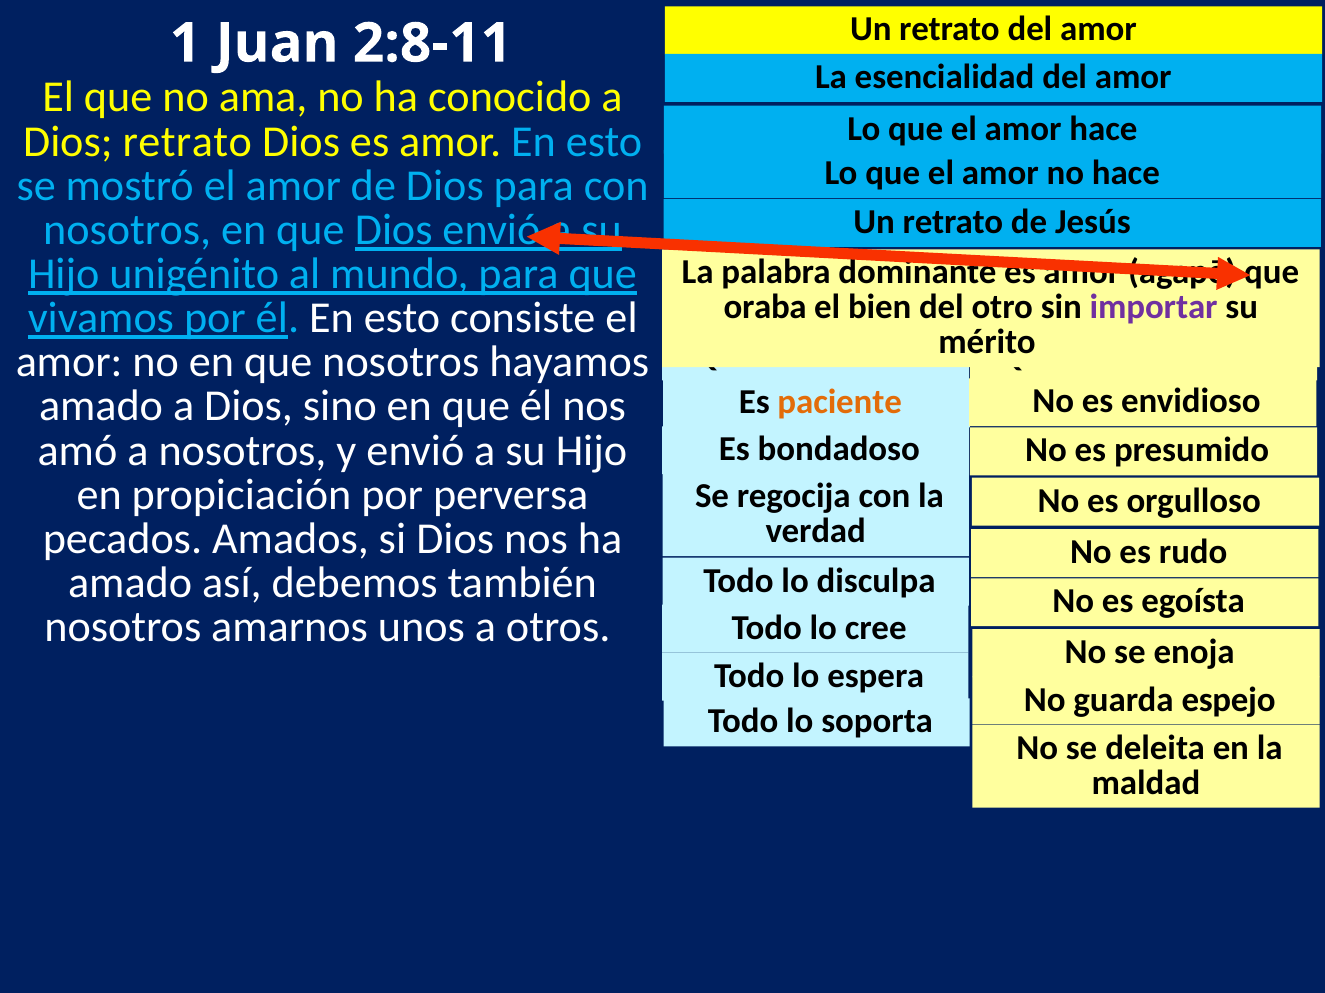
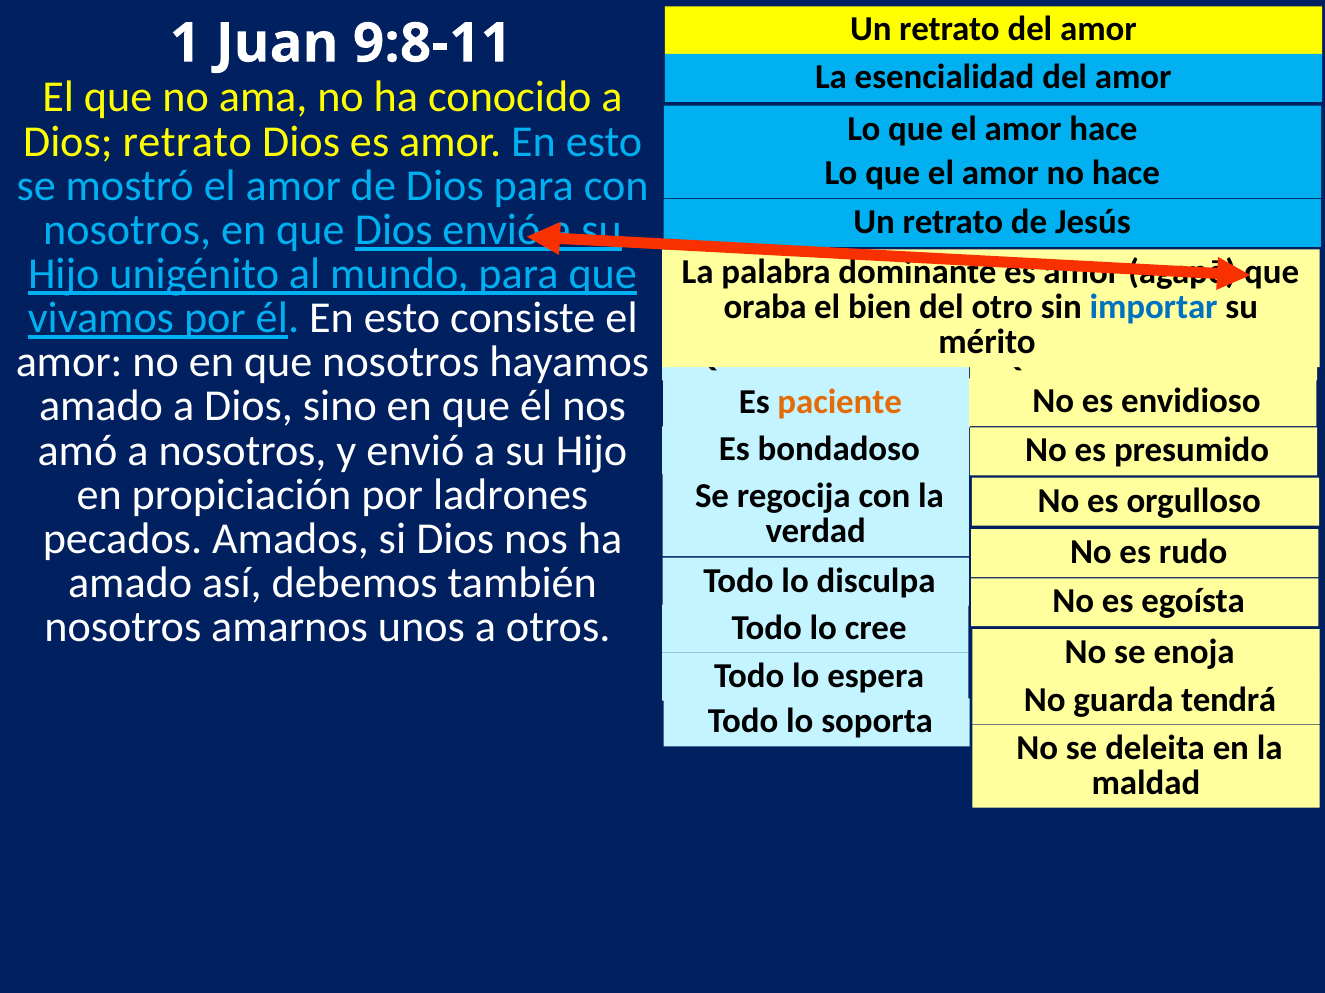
2:8-11: 2:8-11 -> 9:8-11
importar colour: purple -> blue
perversa: perversa -> ladrones
espejo: espejo -> tendrá
